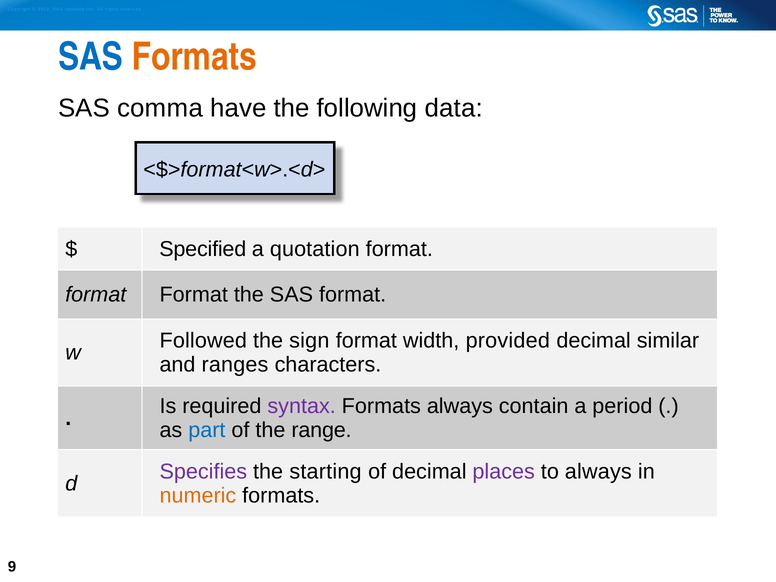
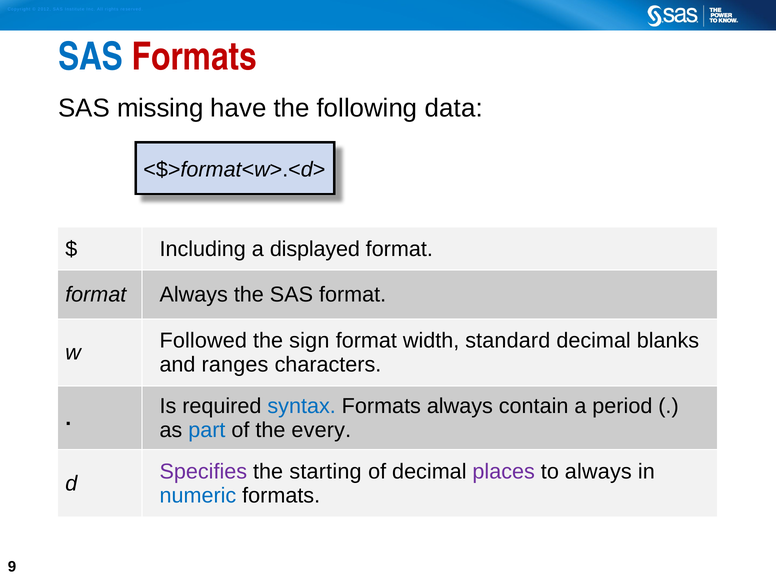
Formats at (194, 57) colour: orange -> red
comma: comma -> missing
Specified: Specified -> Including
quotation: quotation -> displayed
Format at (194, 295): Format -> Always
provided: provided -> standard
similar: similar -> blanks
syntax colour: purple -> blue
range: range -> every
numeric colour: orange -> blue
